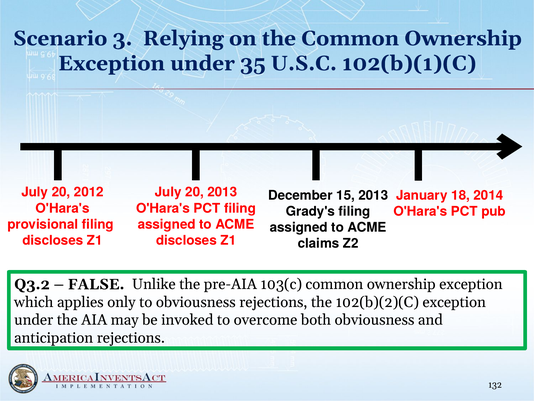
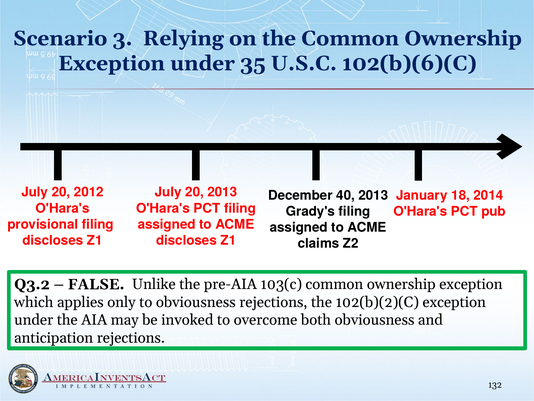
102(b)(1)(C: 102(b)(1)(C -> 102(b)(6)(C
15: 15 -> 40
